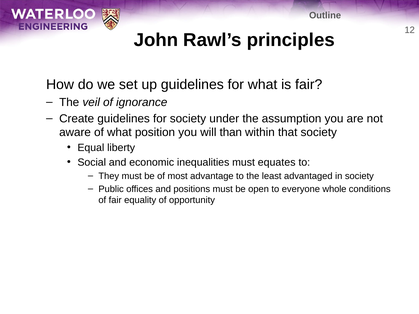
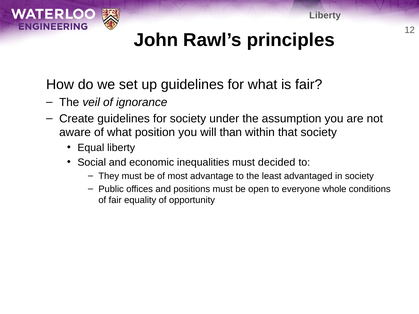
Outline at (325, 15): Outline -> Liberty
equates: equates -> decided
